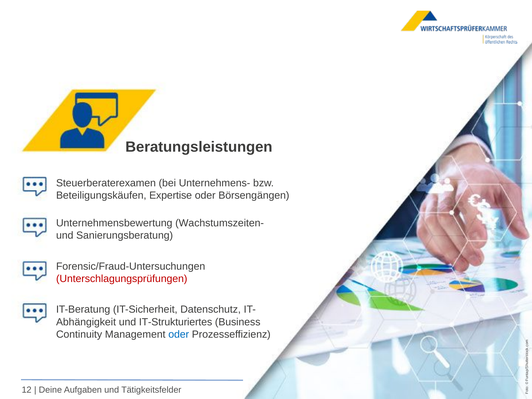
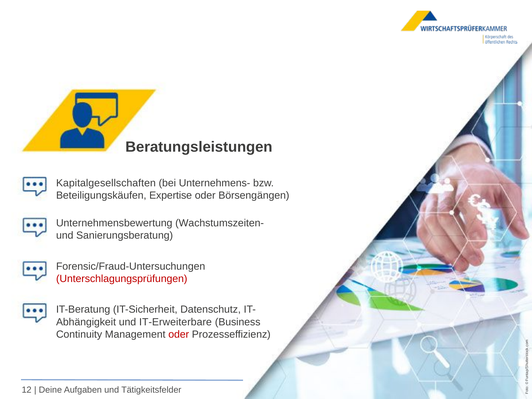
Steuerberaterexamen: Steuerberaterexamen -> Kapitalgesellschaften
IT-Strukturiertes: IT-Strukturiertes -> IT-Erweiterbare
oder at (179, 334) colour: blue -> red
